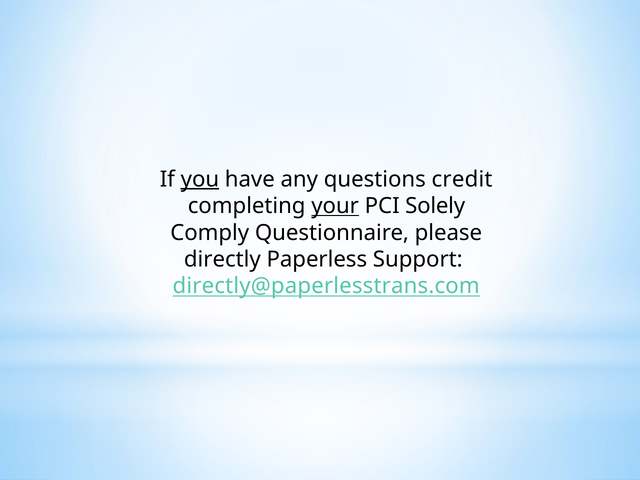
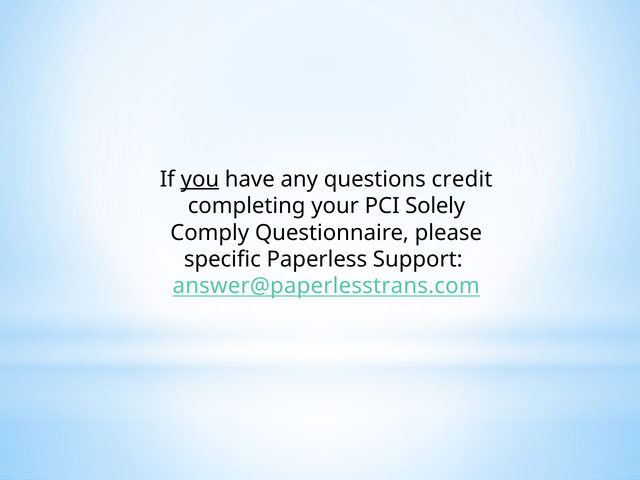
your underline: present -> none
directly: directly -> specific
directly@paperlesstrans.com: directly@paperlesstrans.com -> answer@paperlesstrans.com
